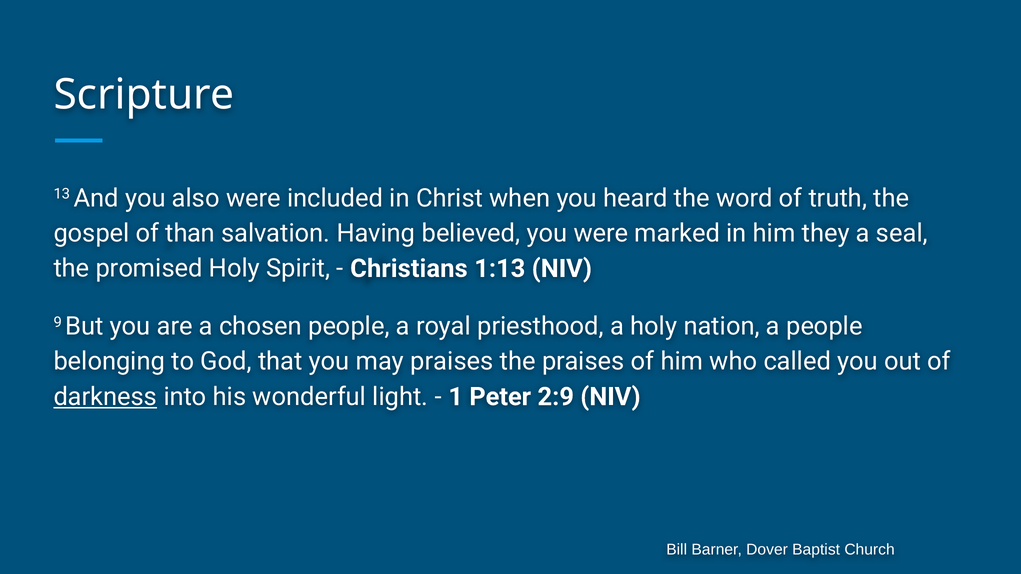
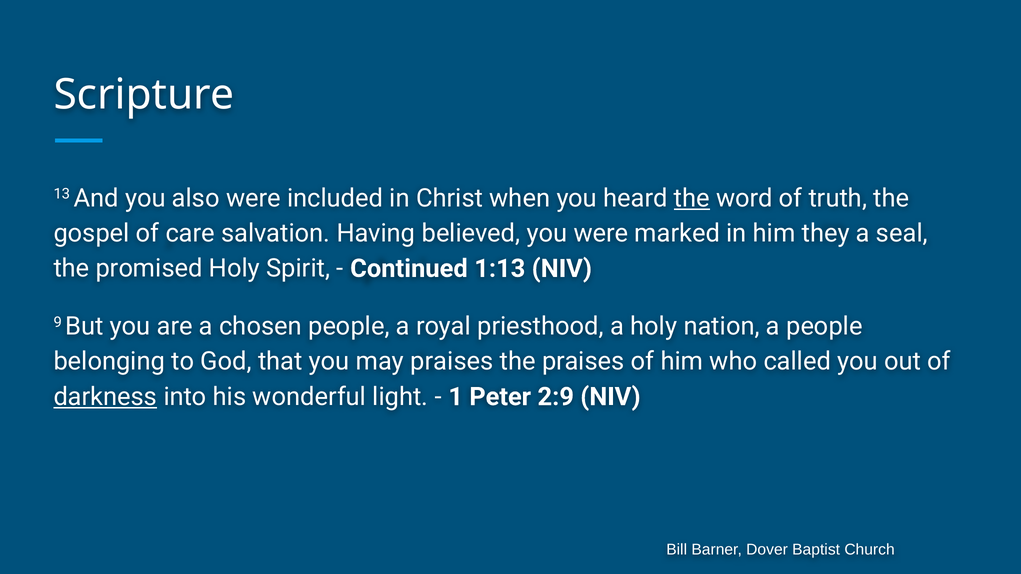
the at (692, 198) underline: none -> present
than: than -> care
Christians: Christians -> Continued
